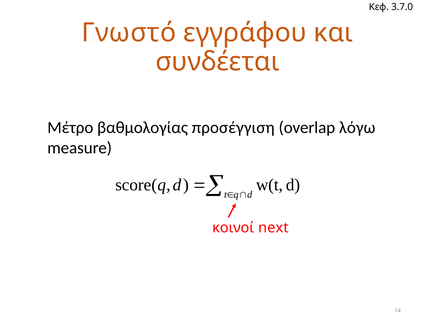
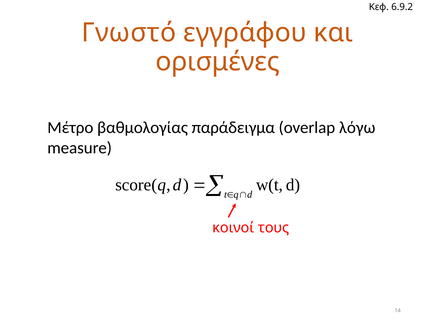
3.7.0: 3.7.0 -> 6.9.2
συνδέεται: συνδέεται -> ορισμένες
προσέγγιση: προσέγγιση -> παράδειγμα
next: next -> τους
